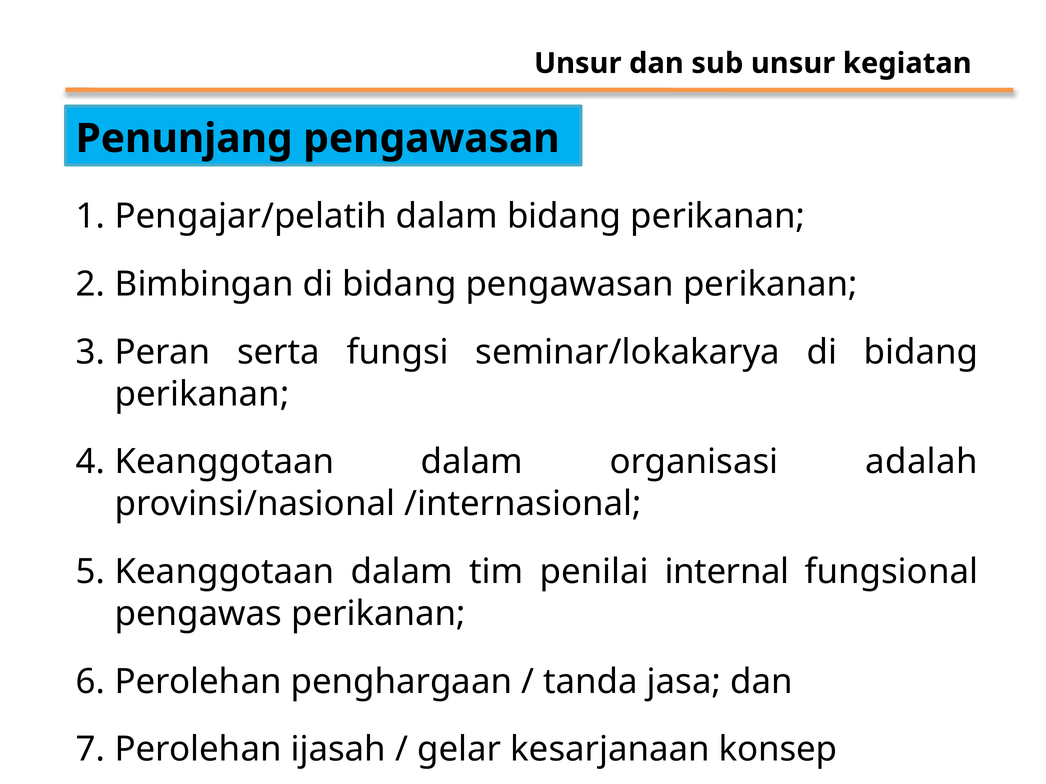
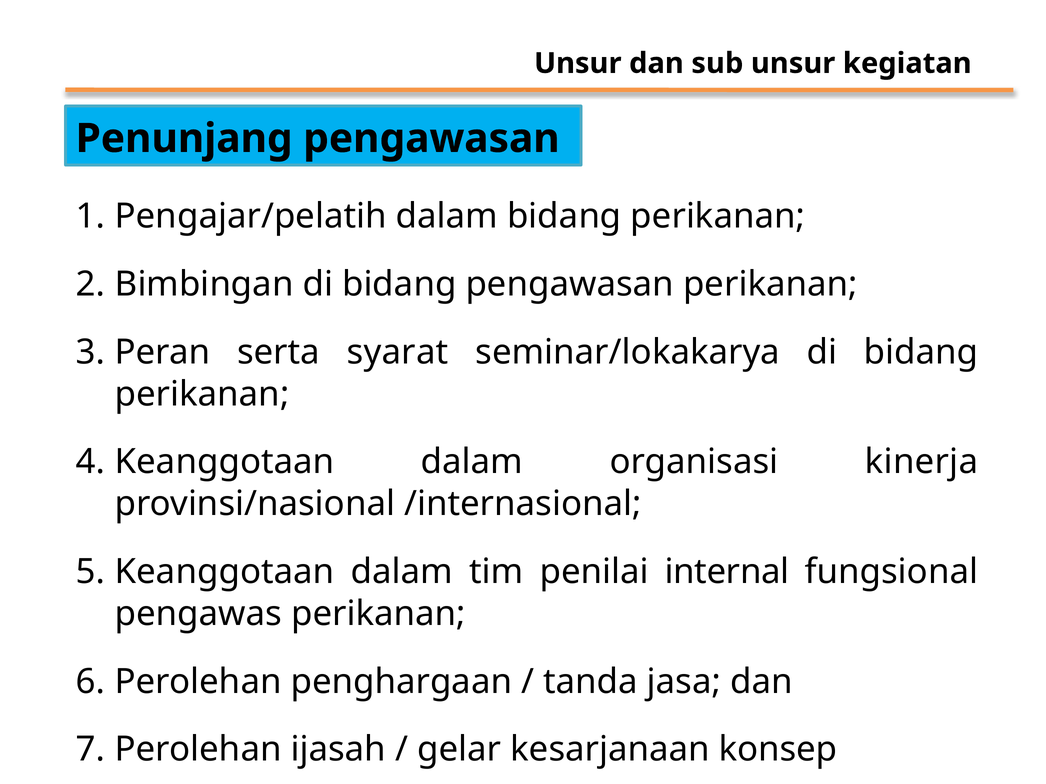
fungsi: fungsi -> syarat
adalah: adalah -> kinerja
